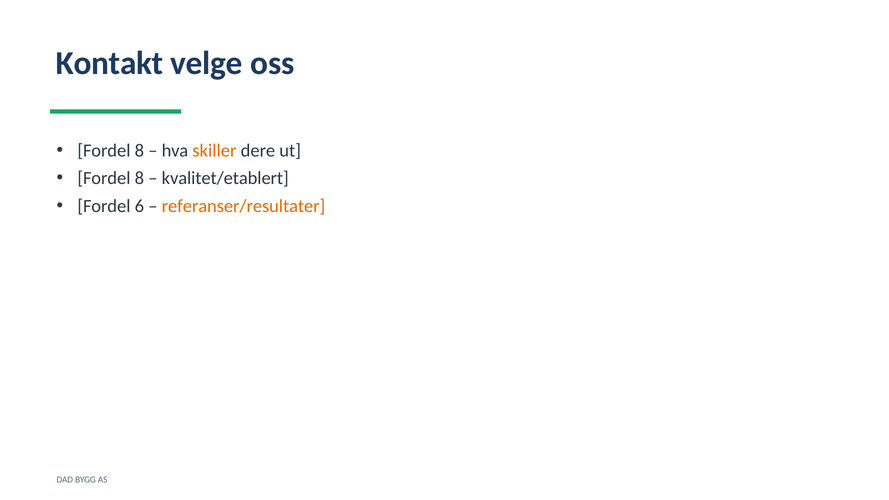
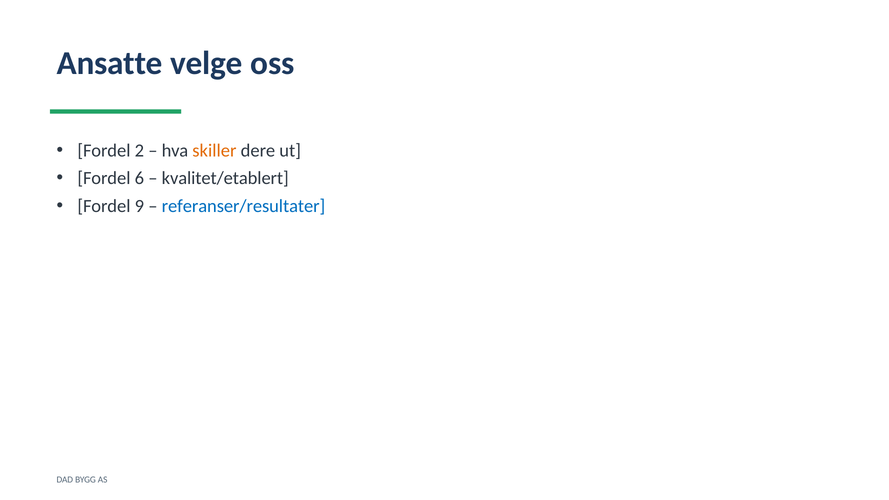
Kontakt: Kontakt -> Ansatte
8 at (139, 151): 8 -> 2
8 at (139, 178): 8 -> 6
6: 6 -> 9
referanser/resultater colour: orange -> blue
